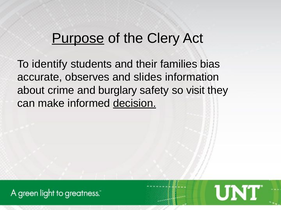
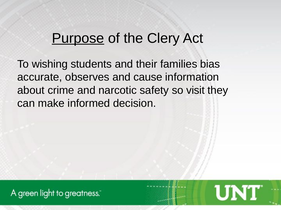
identify: identify -> wishing
slides: slides -> cause
burglary: burglary -> narcotic
decision underline: present -> none
